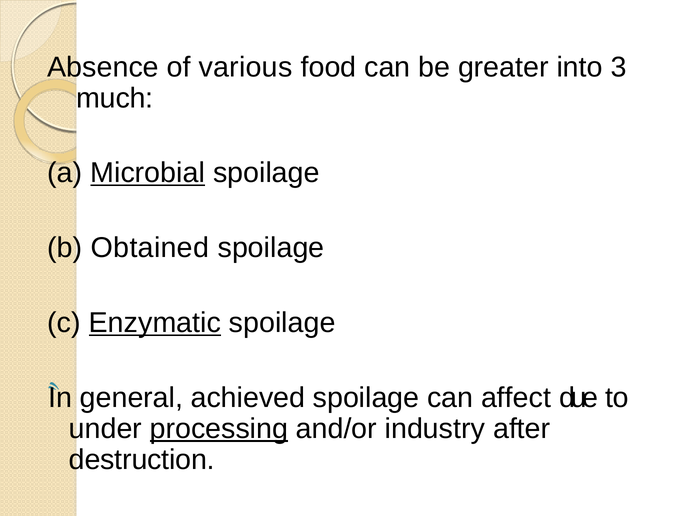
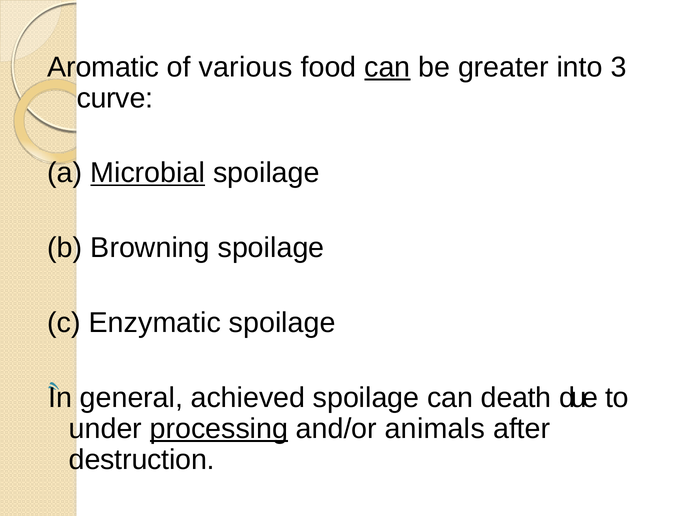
Absence: Absence -> Aromatic
can at (387, 67) underline: none -> present
much: much -> curve
Obtained: Obtained -> Browning
Enzymatic underline: present -> none
affect: affect -> death
industry: industry -> animals
